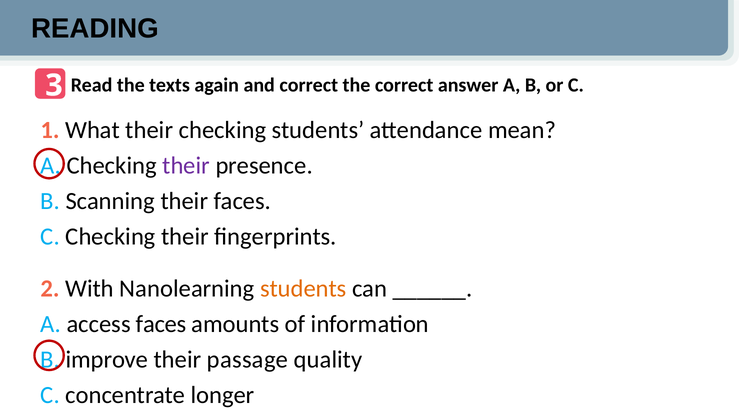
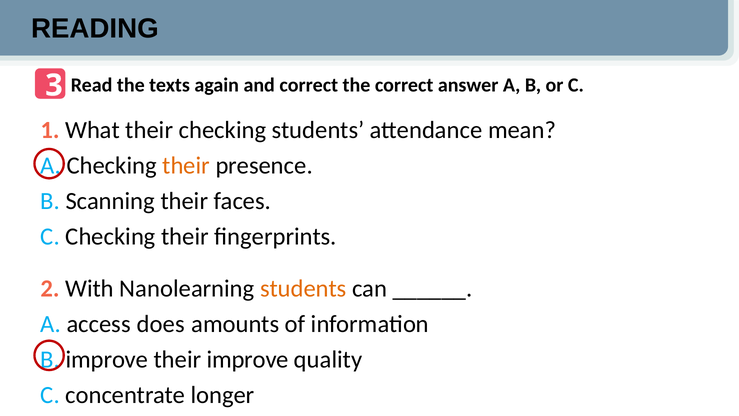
their at (186, 166) colour: purple -> orange
access faces: faces -> does
their passage: passage -> improve
